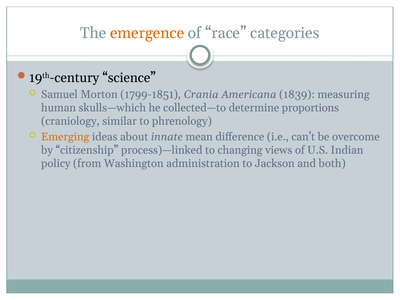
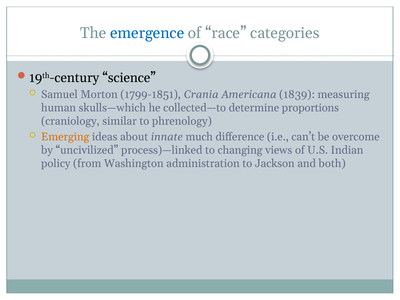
emergence colour: orange -> blue
mean: mean -> much
citizenship: citizenship -> uncivilized
